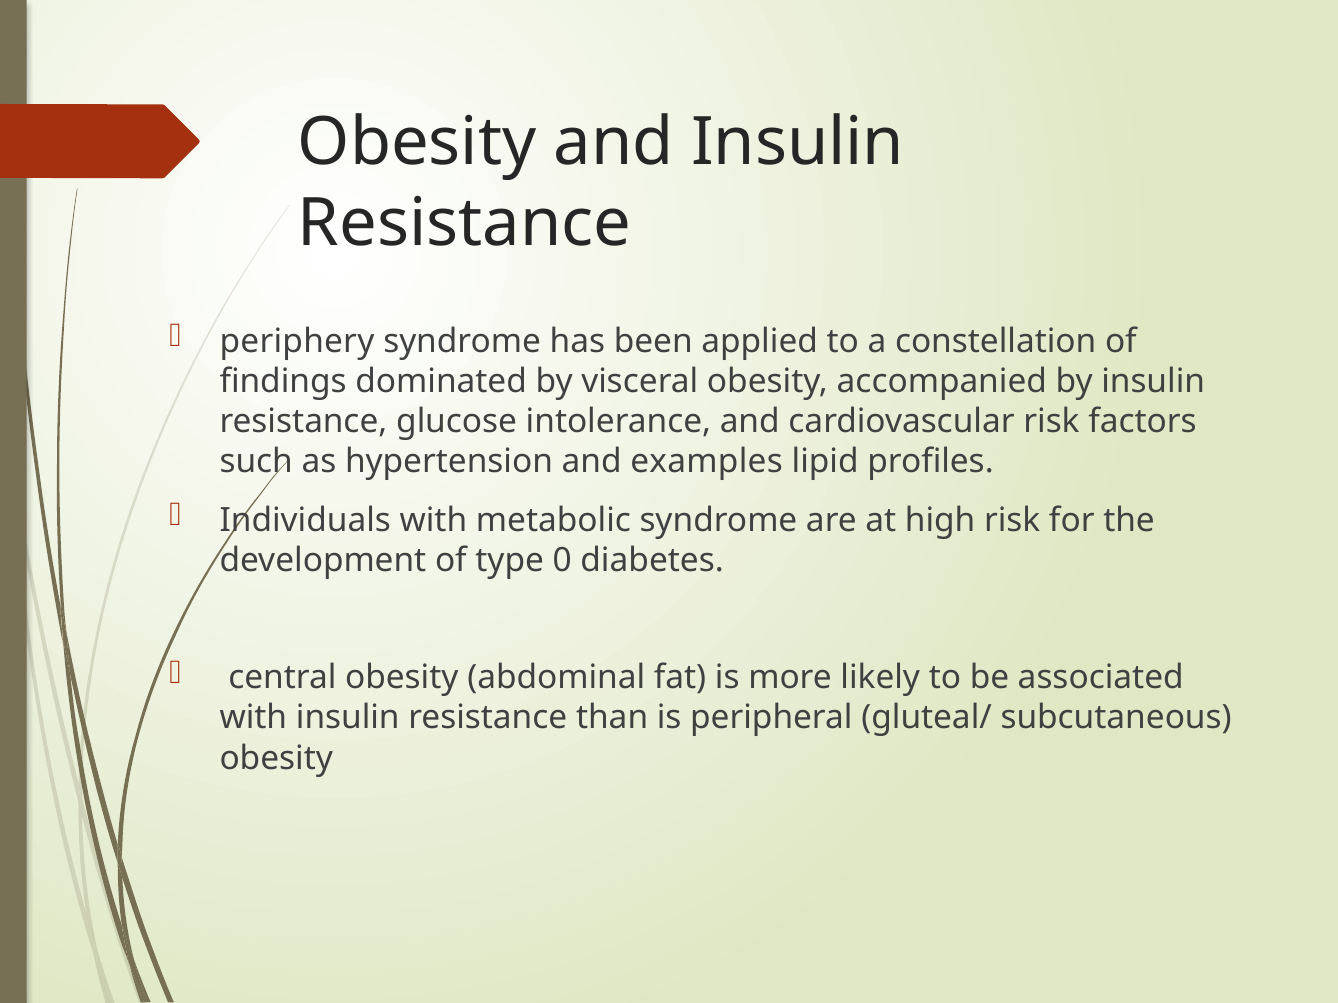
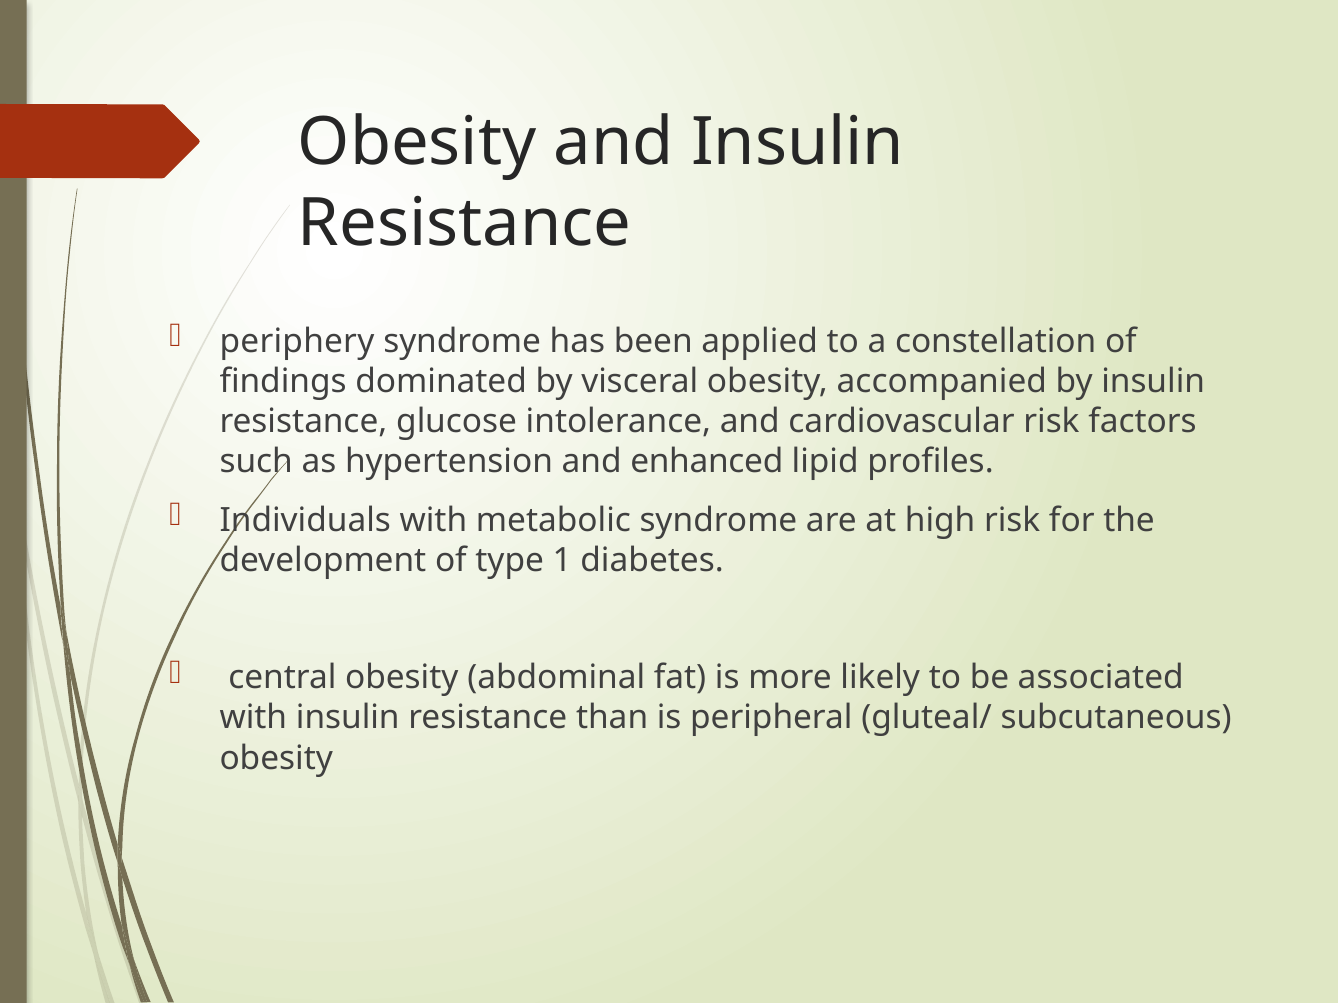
examples: examples -> enhanced
0: 0 -> 1
